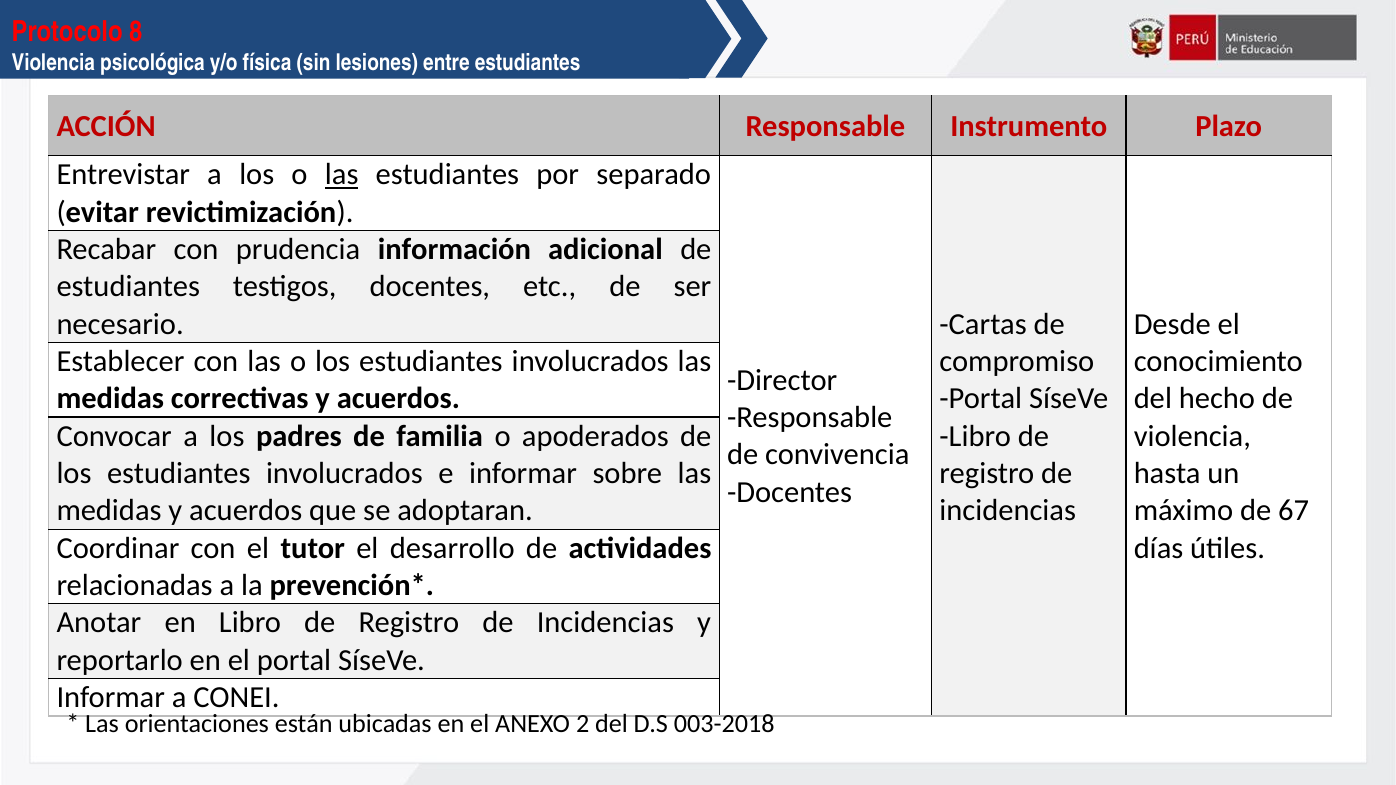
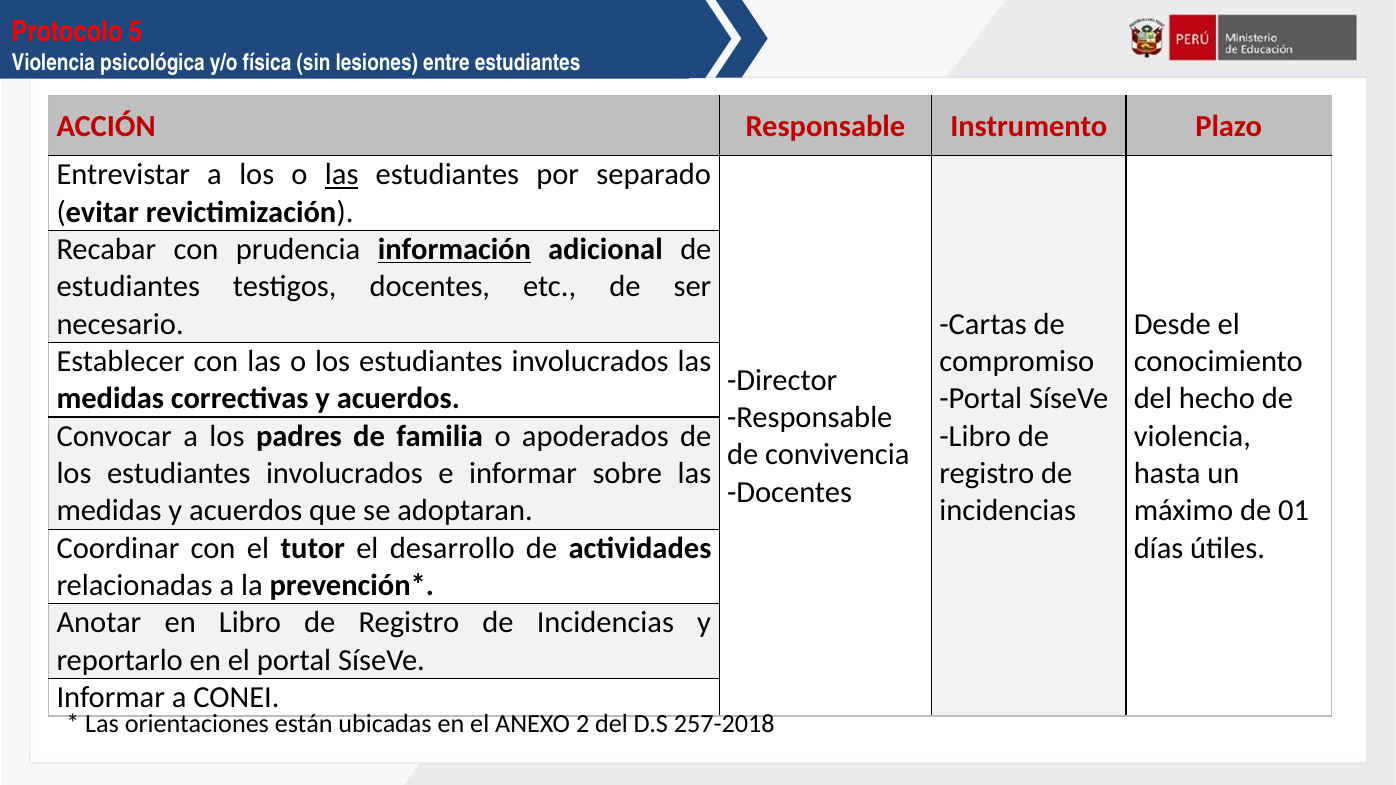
8: 8 -> 5
información underline: none -> present
67: 67 -> 01
003-2018: 003-2018 -> 257-2018
